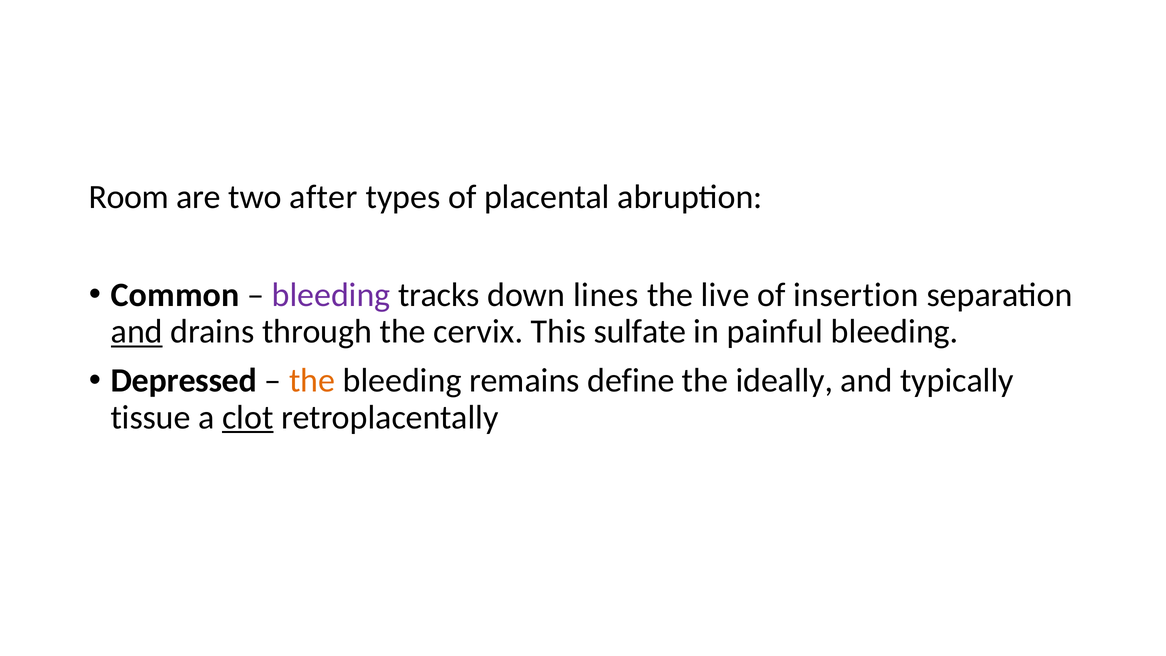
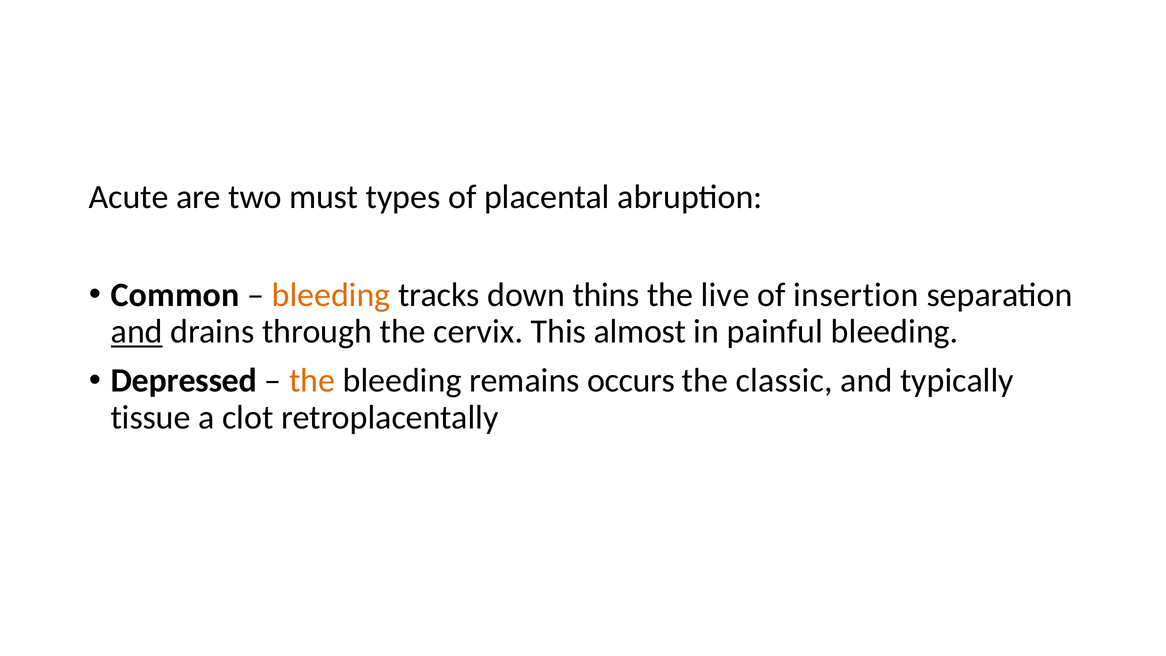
Room: Room -> Acute
after: after -> must
bleeding at (331, 295) colour: purple -> orange
lines: lines -> thins
sulfate: sulfate -> almost
define: define -> occurs
ideally: ideally -> classic
clot underline: present -> none
